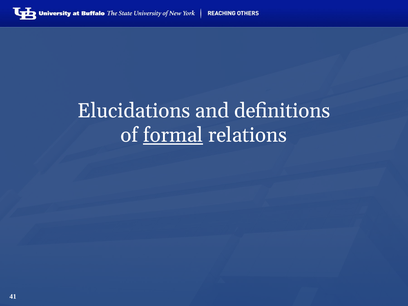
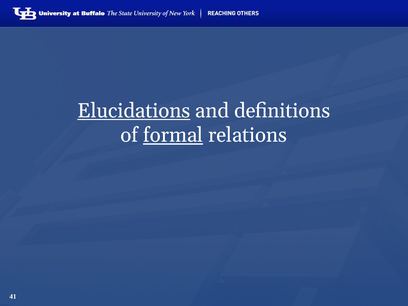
Elucidations underline: none -> present
